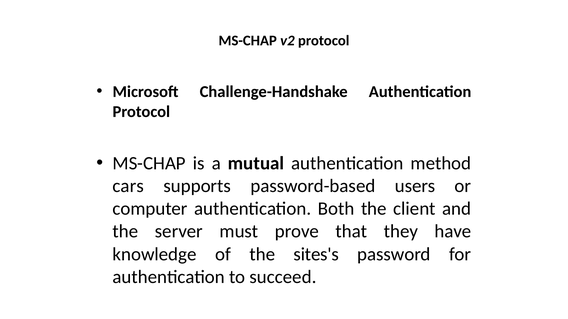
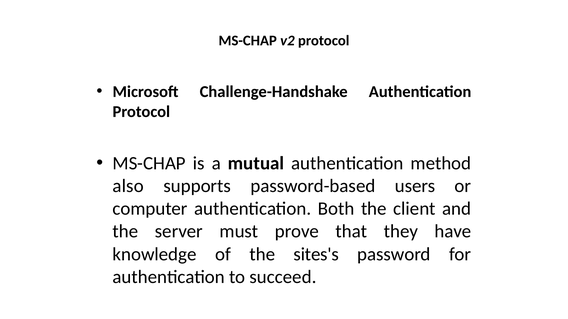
cars: cars -> also
